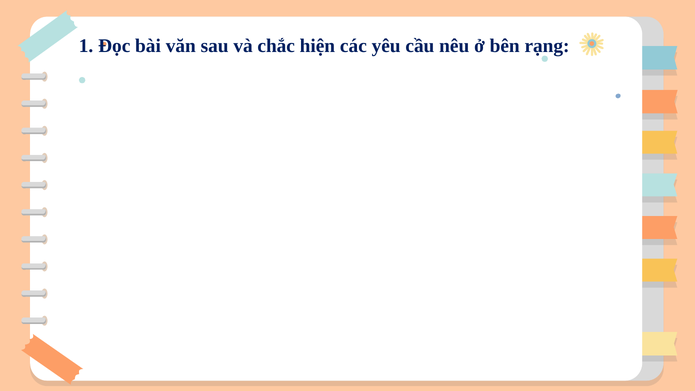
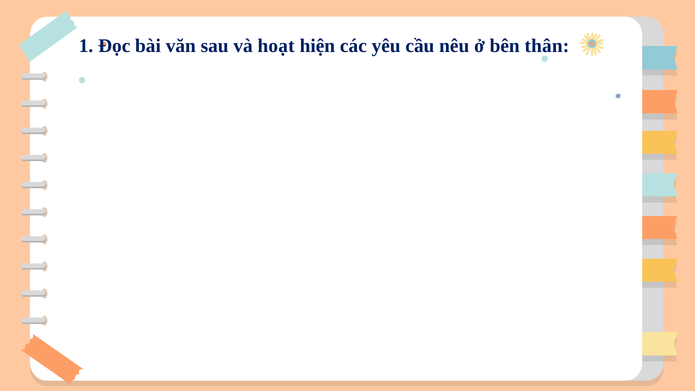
chắc: chắc -> hoạt
rạng: rạng -> thân
